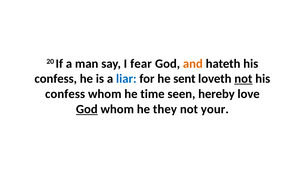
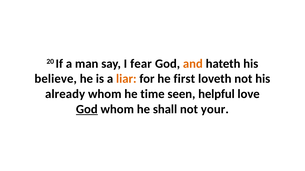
confess at (56, 79): confess -> believe
liar colour: blue -> orange
sent: sent -> first
not at (243, 79) underline: present -> none
confess at (65, 94): confess -> already
hereby: hereby -> helpful
they: they -> shall
